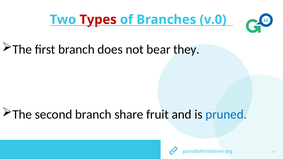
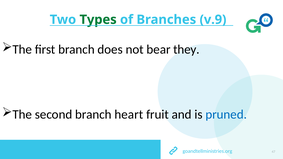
Types colour: red -> green
v.0: v.0 -> v.9
share: share -> heart
